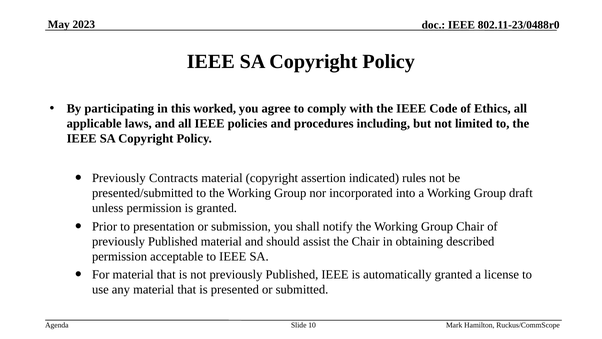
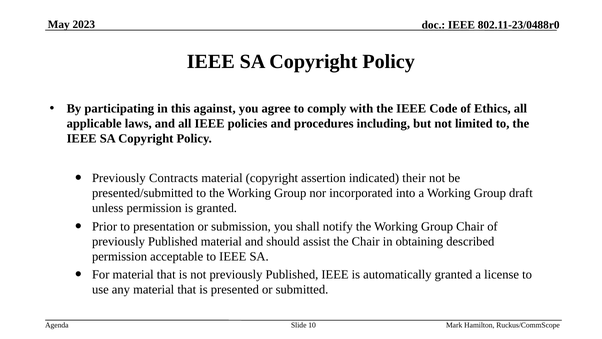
worked: worked -> against
rules: rules -> their
